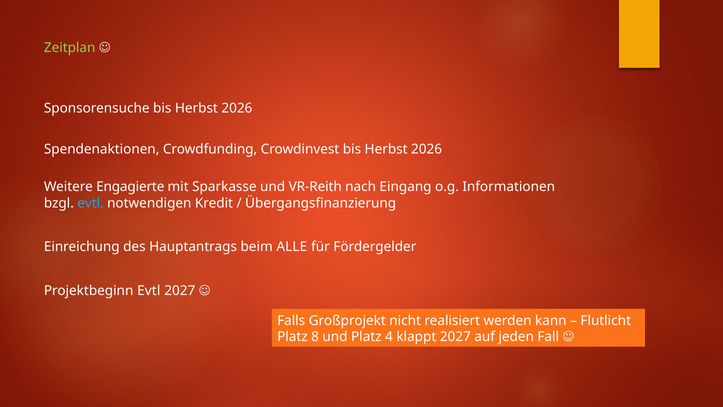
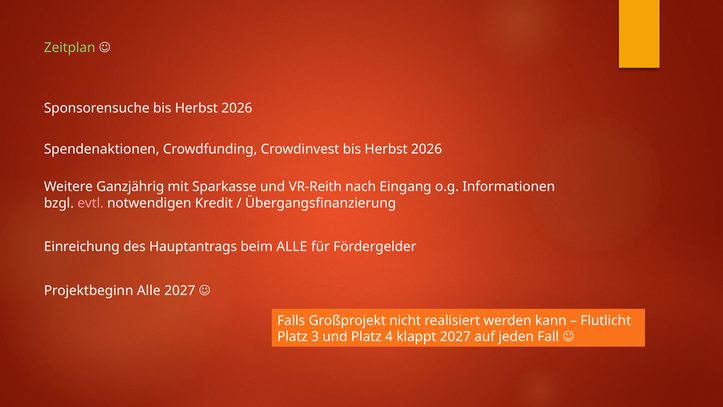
Engagierte: Engagierte -> Ganzjährig
evtl at (91, 203) colour: light blue -> pink
Projektbeginn Evtl: Evtl -> Alle
8: 8 -> 3
